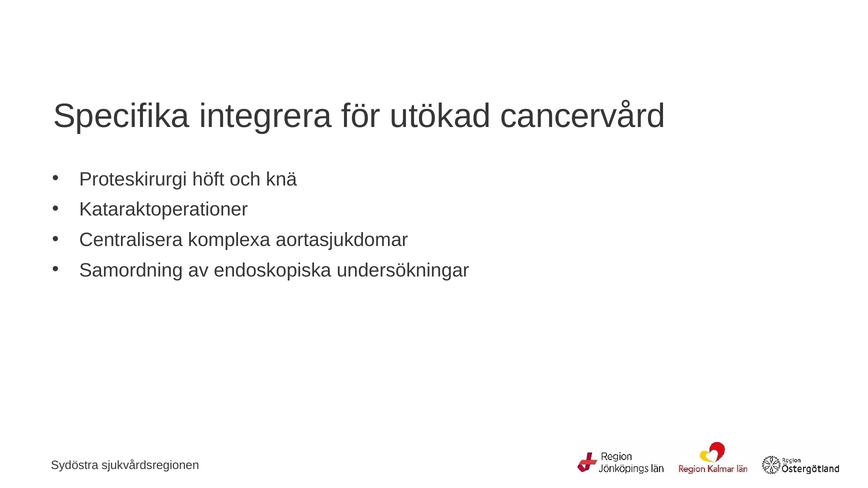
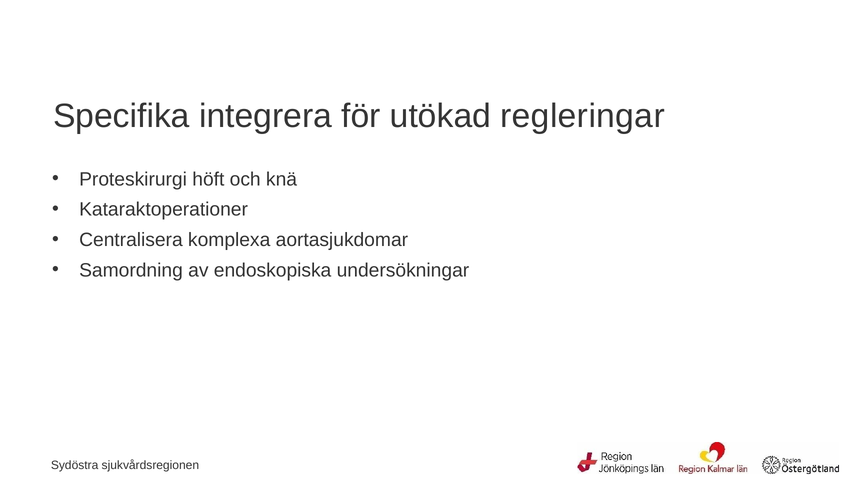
cancervård: cancervård -> regleringar
